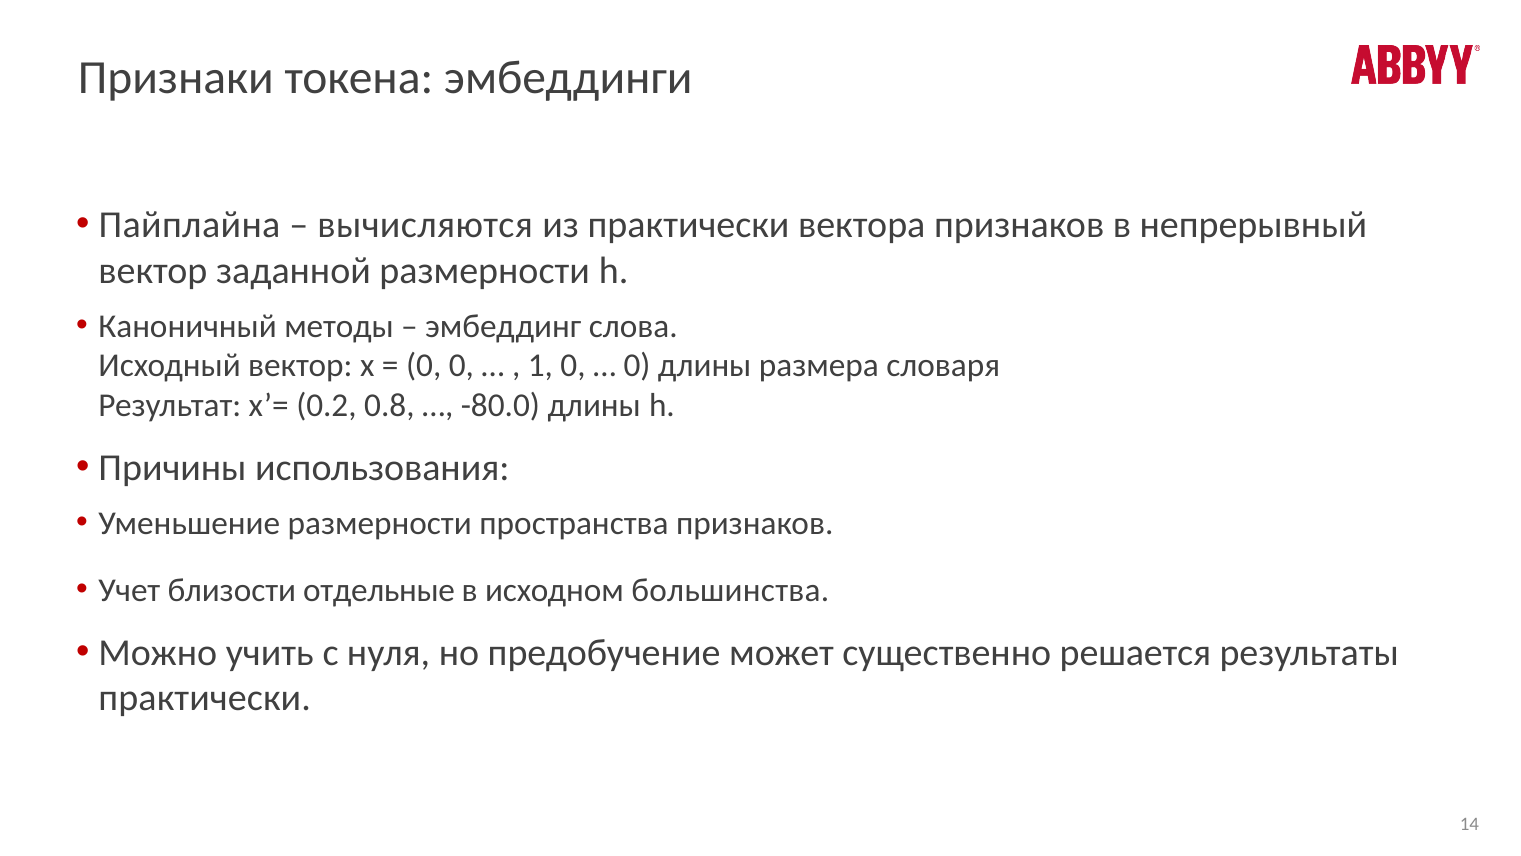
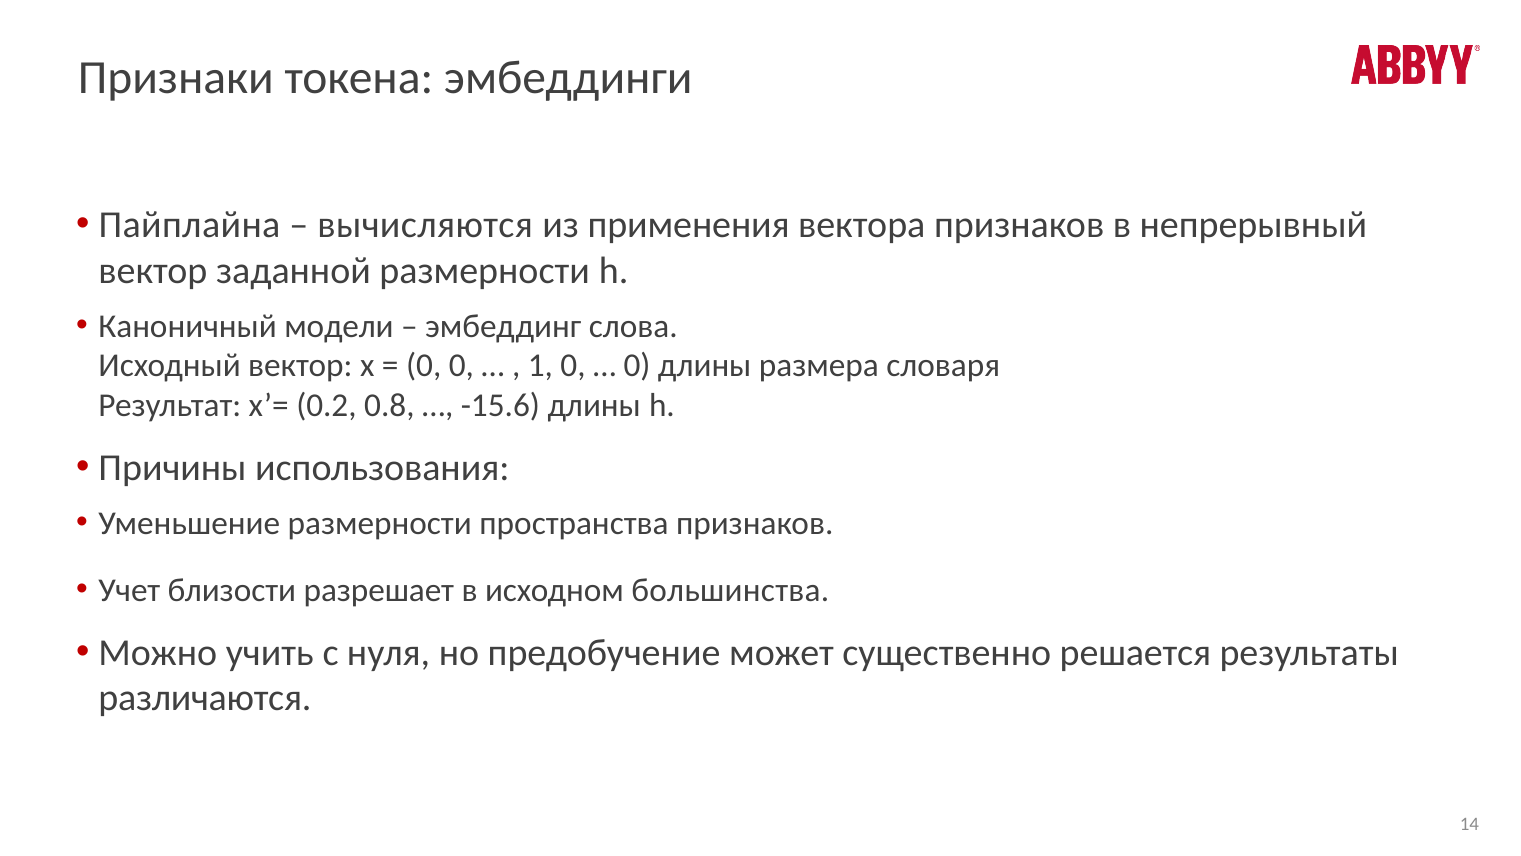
из практически: практически -> применения
методы: методы -> модели
-80.0: -80.0 -> -15.6
отдельные: отдельные -> разрешает
практически at (205, 698): практически -> различаются
